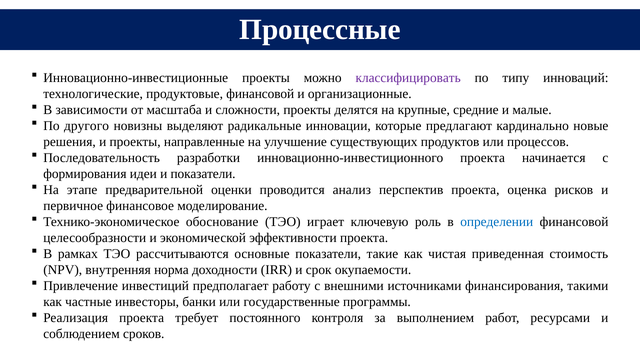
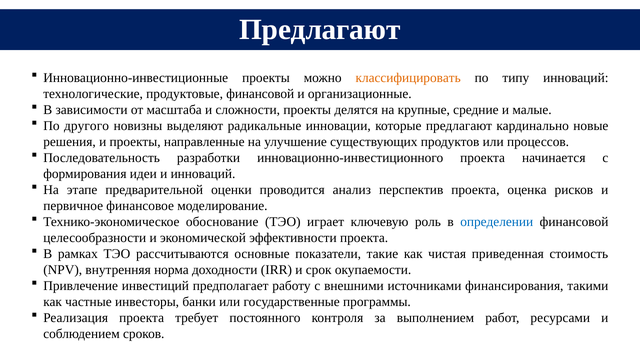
Процессные at (320, 29): Процессные -> Предлагают
классифицировать colour: purple -> orange
и показатели: показатели -> инноваций
